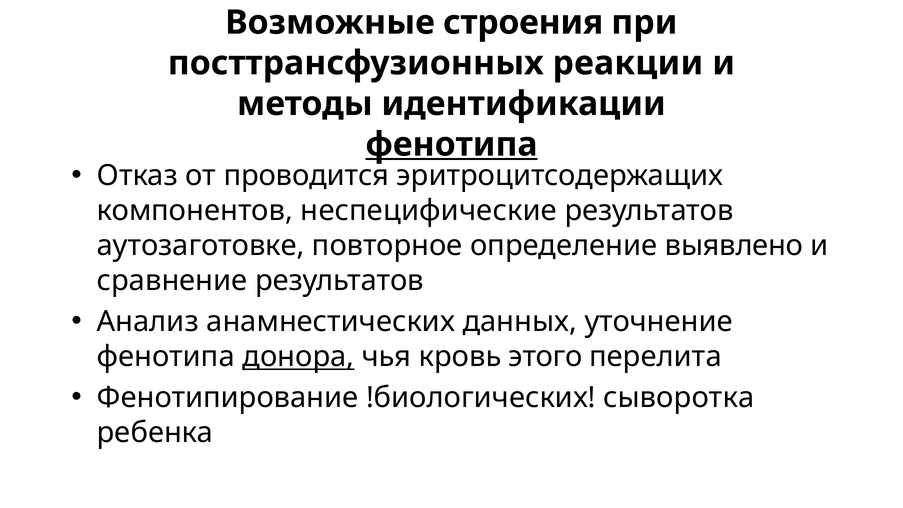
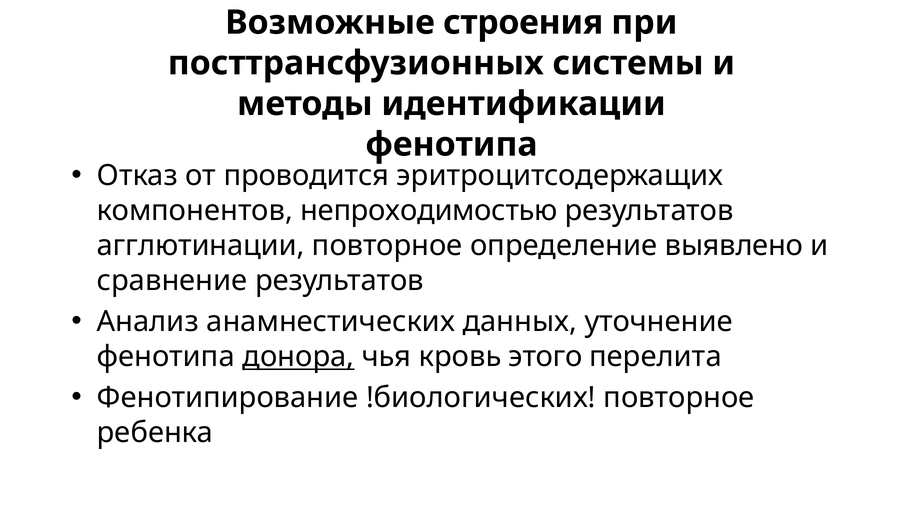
реакции: реакции -> системы
фенотипа at (452, 144) underline: present -> none
неспецифические: неспецифические -> непроходимостью
аутозаготовке: аутозаготовке -> агглютинации
!биологических сыворотка: сыворотка -> повторное
